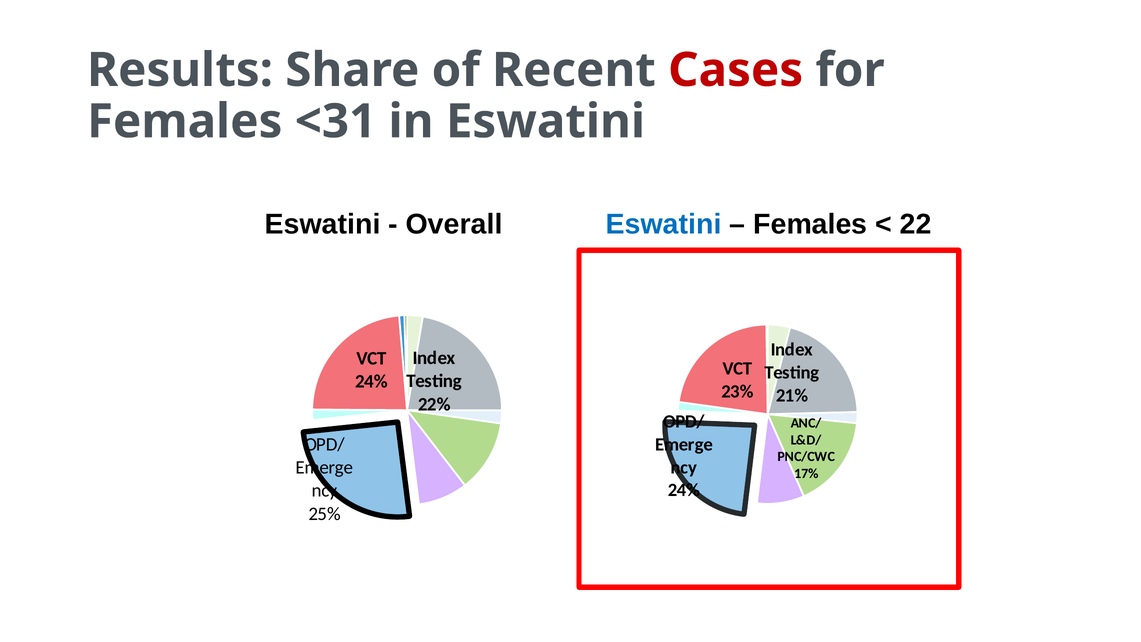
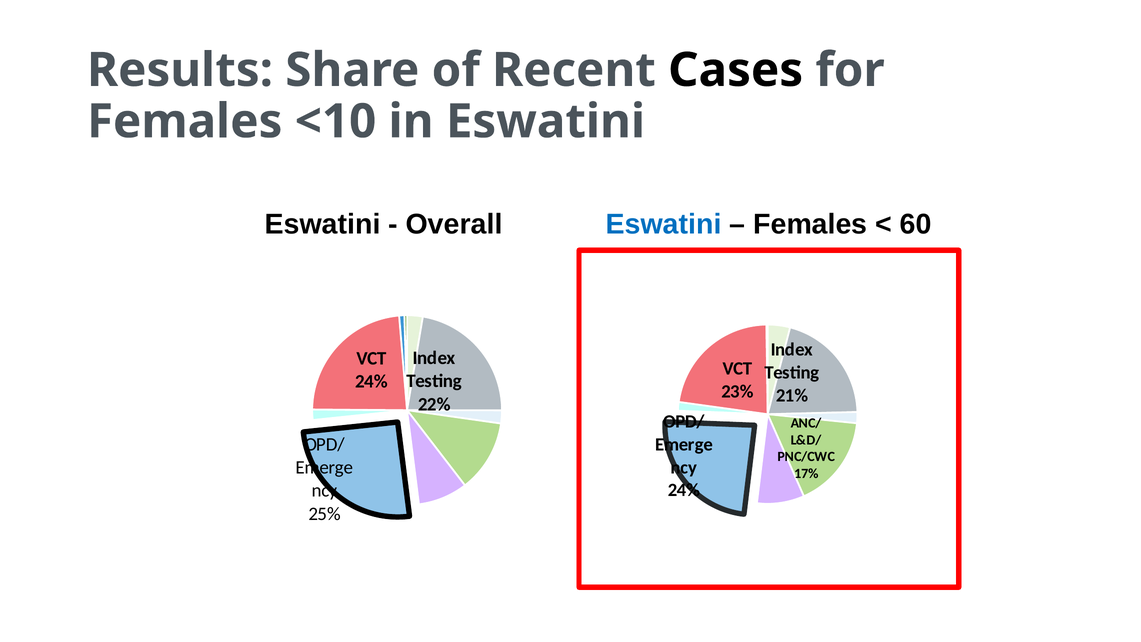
Cases colour: red -> black
<31: <31 -> <10
22: 22 -> 60
